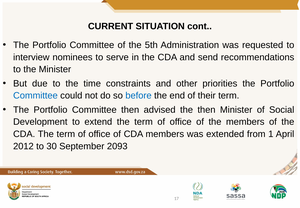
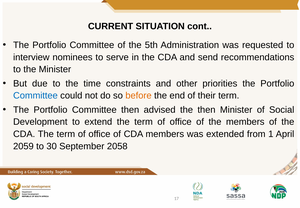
before colour: blue -> orange
2012: 2012 -> 2059
2093: 2093 -> 2058
